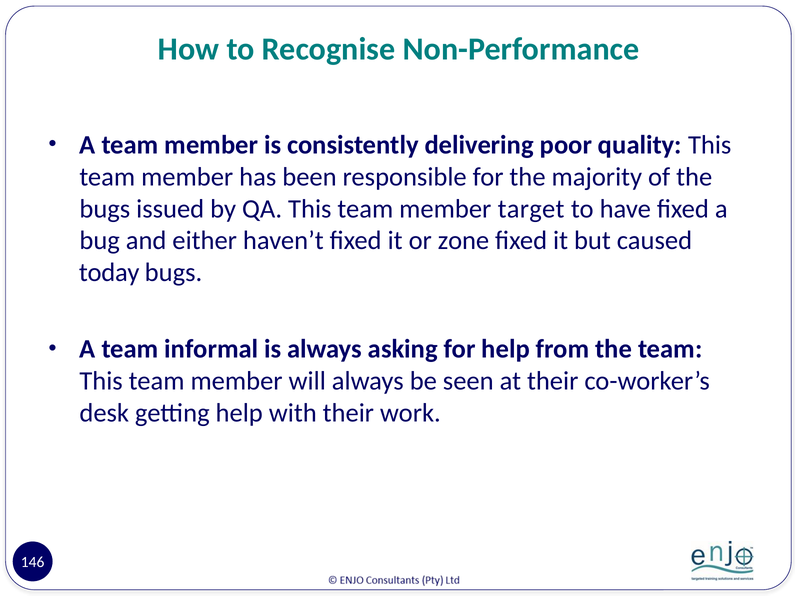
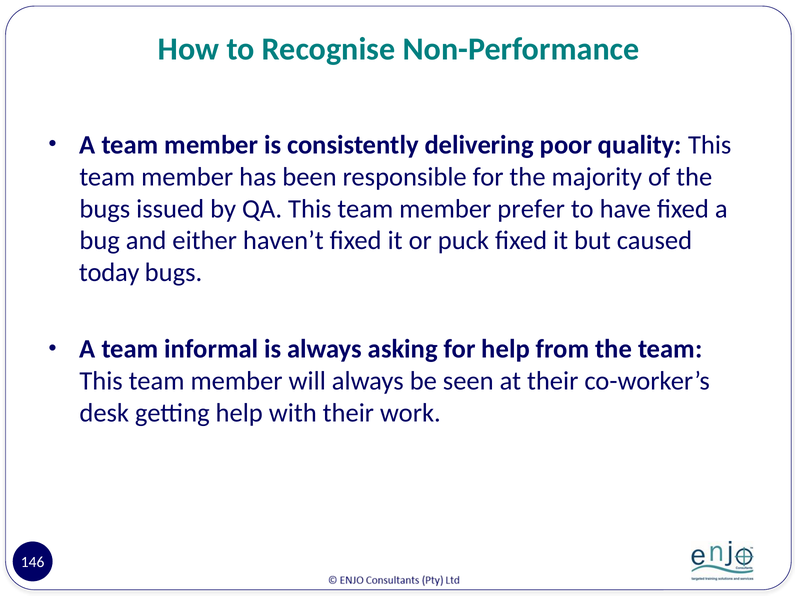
target: target -> prefer
zone: zone -> puck
